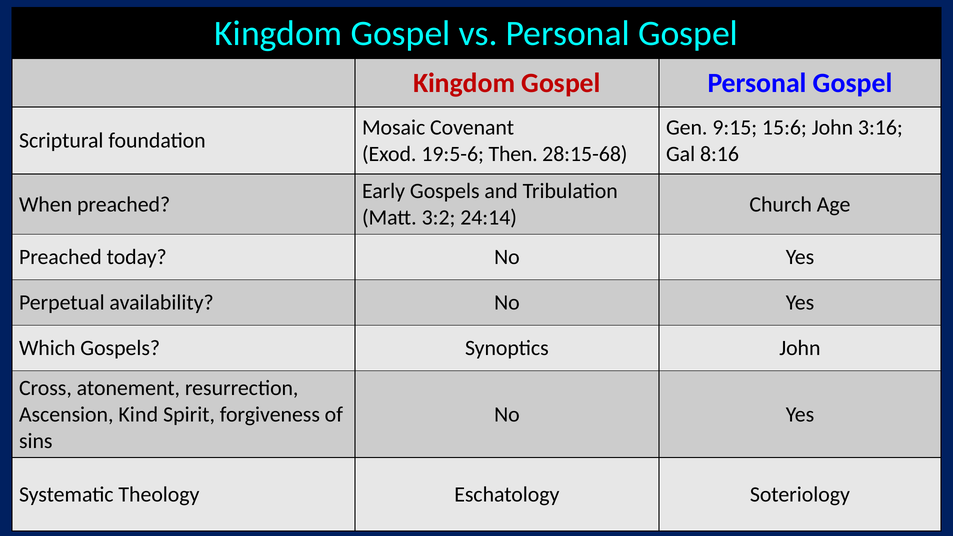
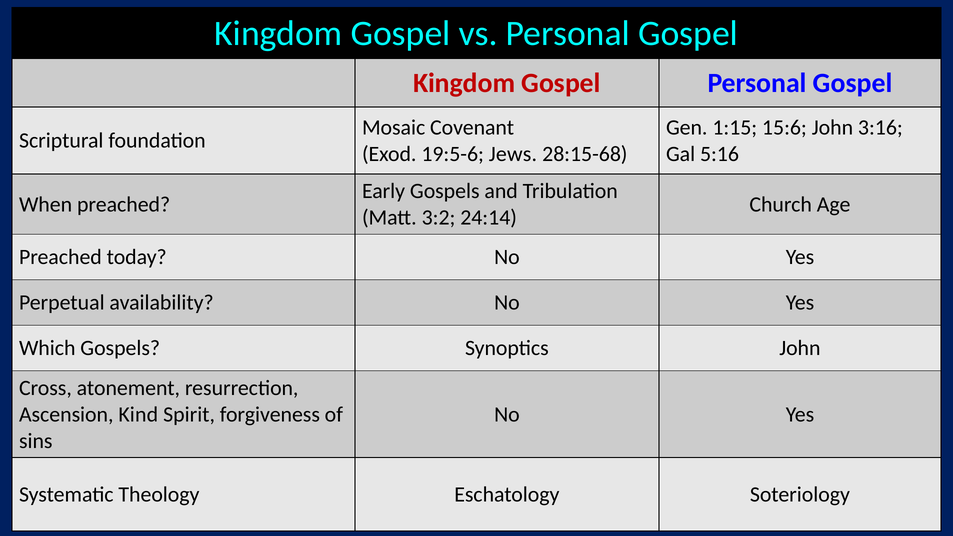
9:15: 9:15 -> 1:15
Then: Then -> Jews
8:16: 8:16 -> 5:16
